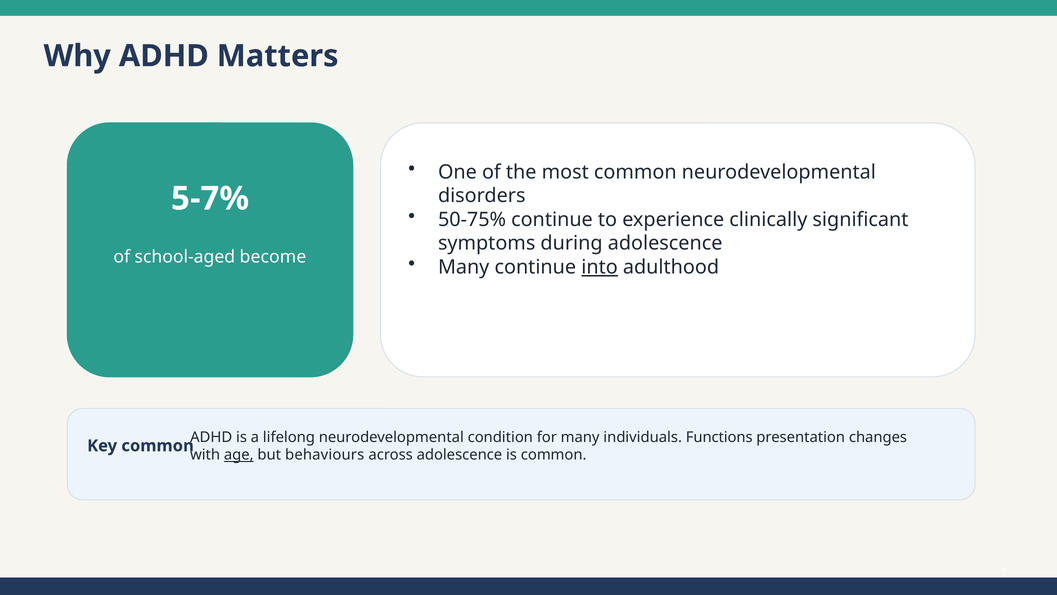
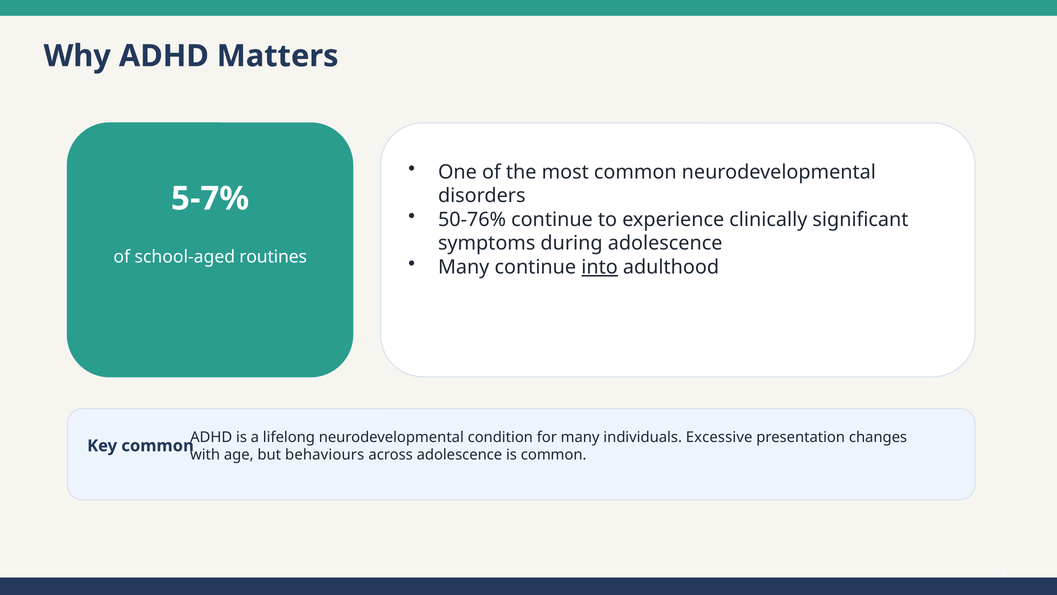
50-75%: 50-75% -> 50-76%
become: become -> routines
Functions: Functions -> Excessive
age underline: present -> none
